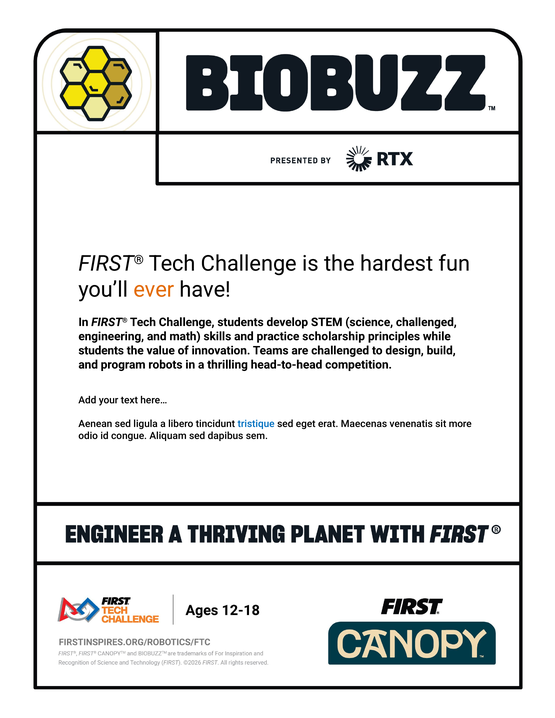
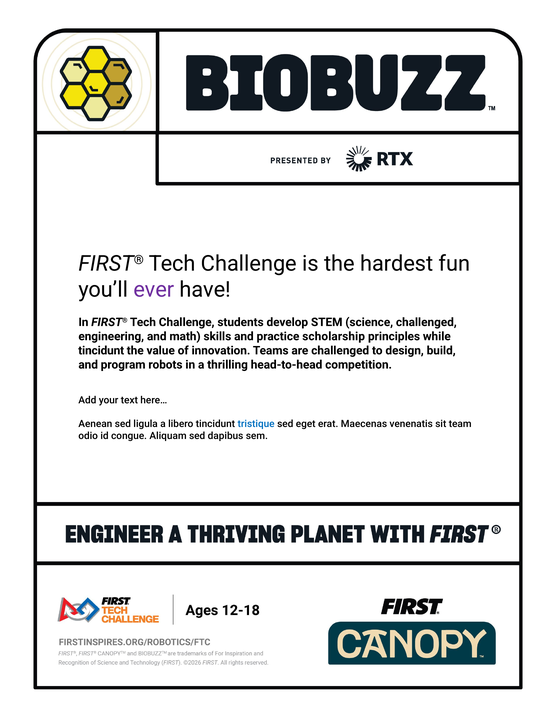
ever colour: orange -> purple
students at (101, 351): students -> tincidunt
more: more -> team
